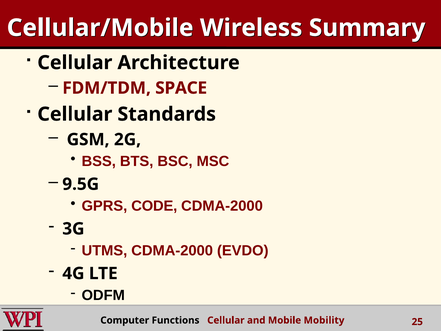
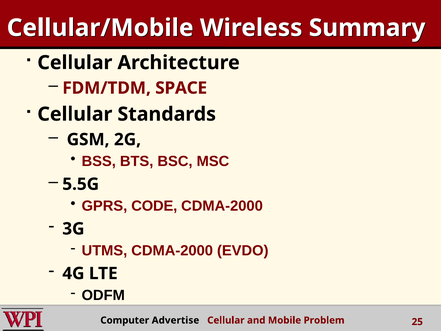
9.5G: 9.5G -> 5.5G
Functions: Functions -> Advertise
Mobility: Mobility -> Problem
